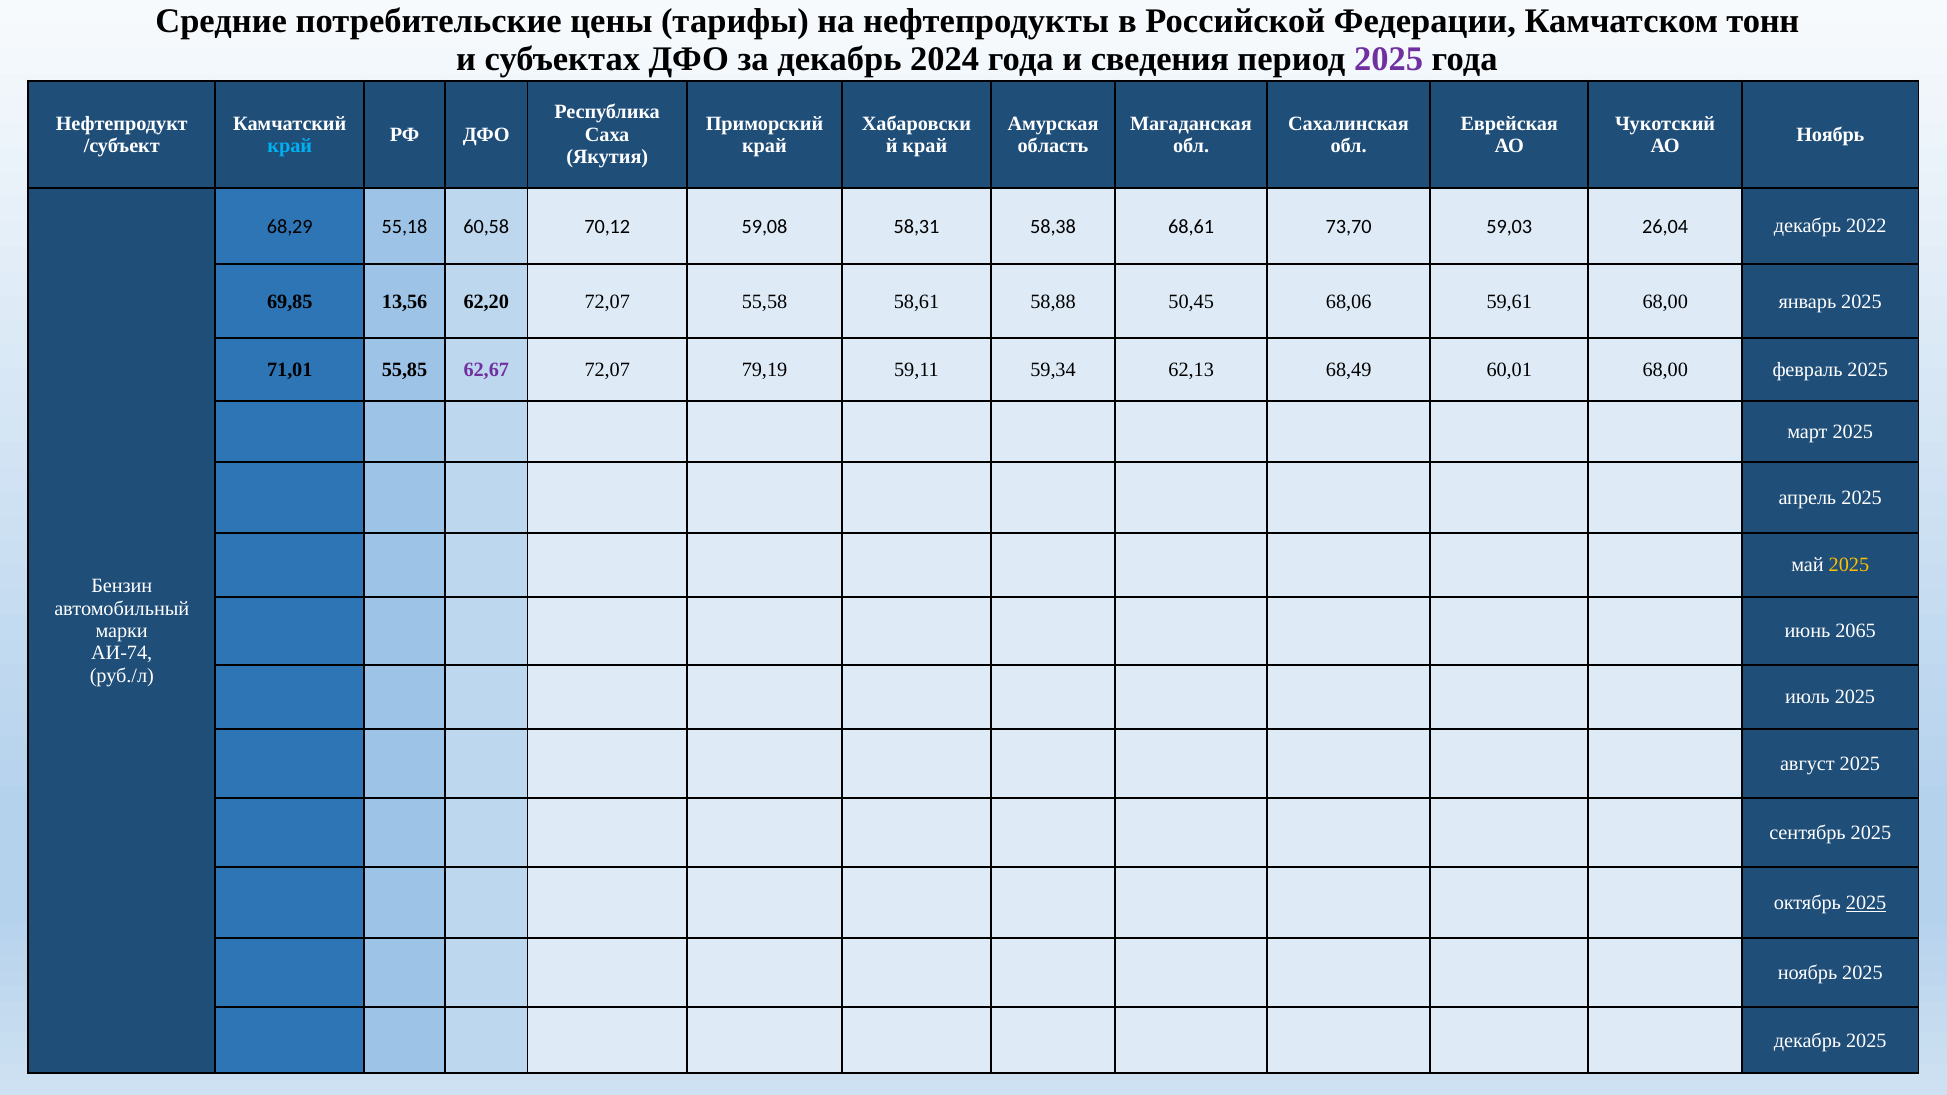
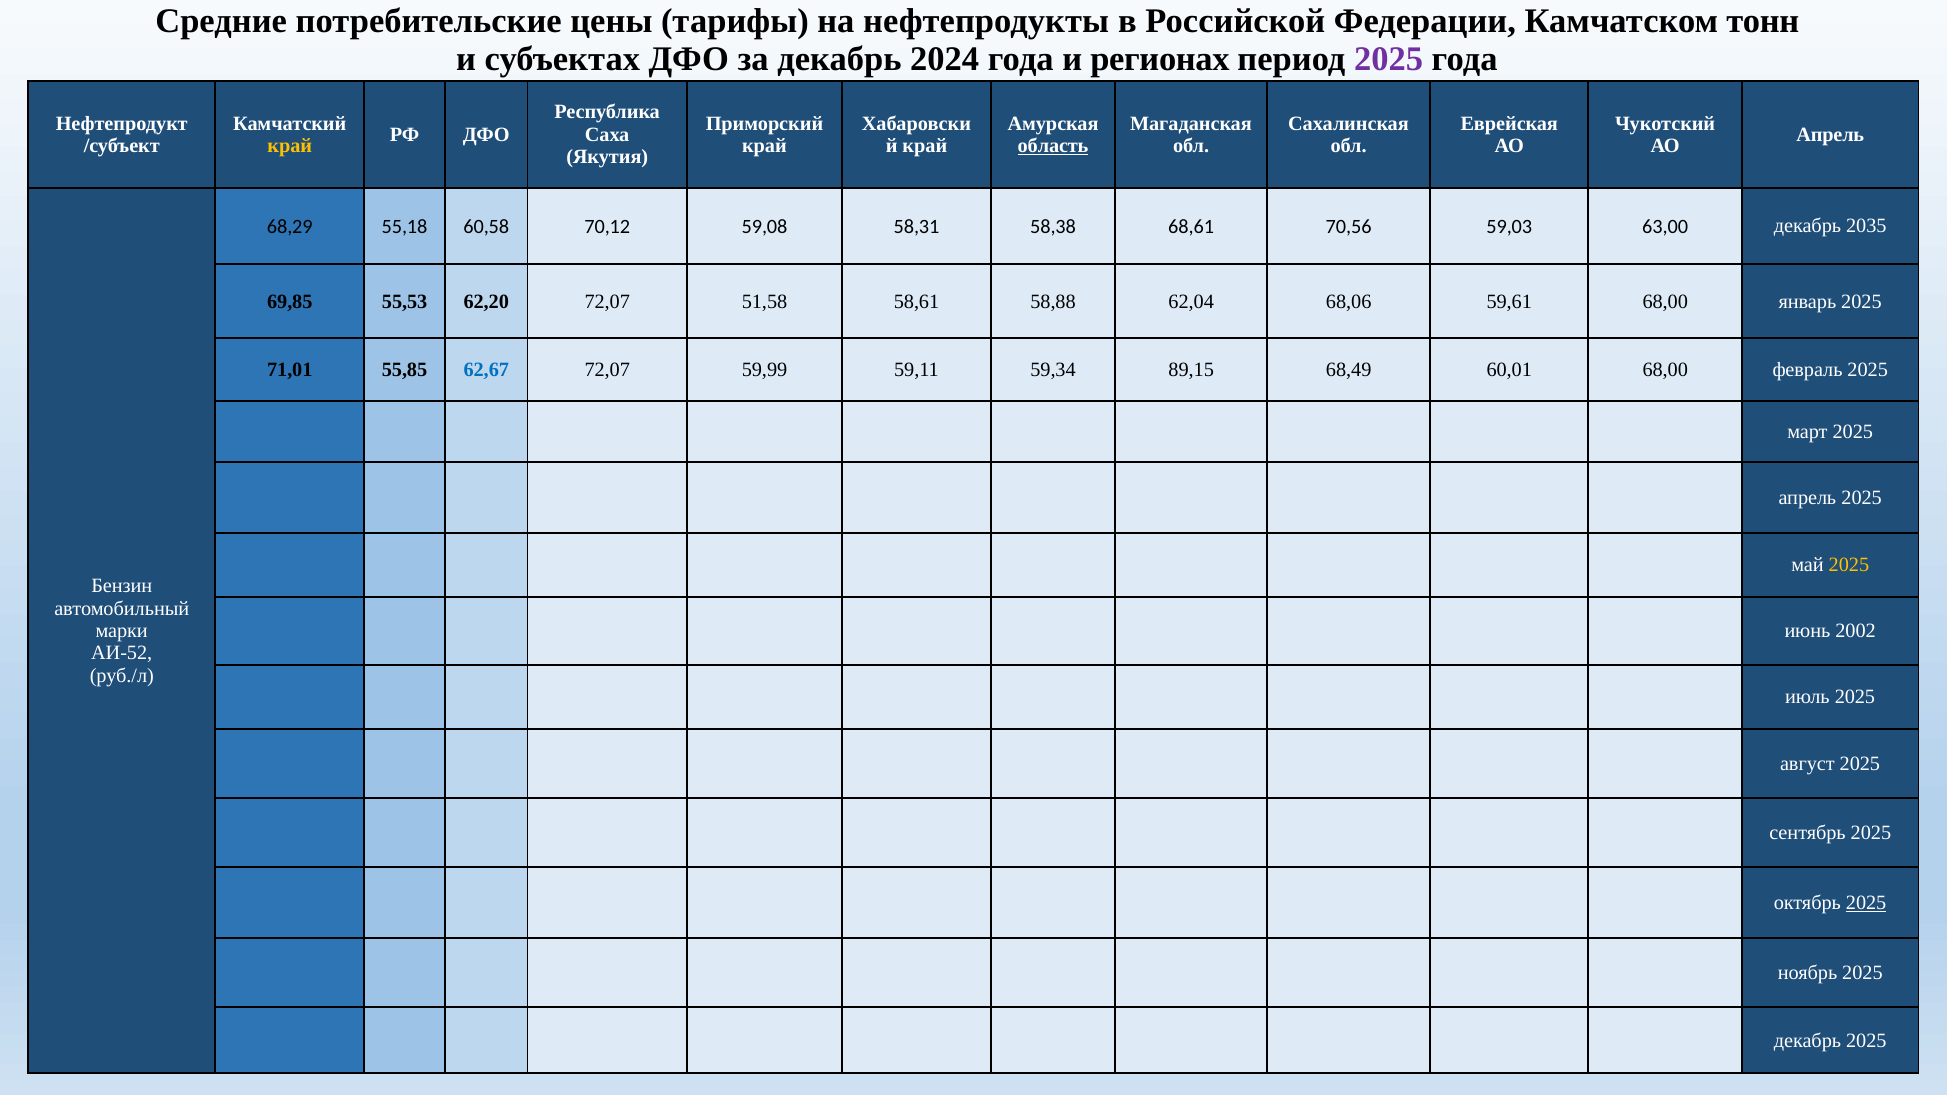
сведения: сведения -> регионах
Ноябрь at (1830, 134): Ноябрь -> Апрель
край at (290, 146) colour: light blue -> yellow
область underline: none -> present
73,70: 73,70 -> 70,56
26,04: 26,04 -> 63,00
2022: 2022 -> 2035
13,56: 13,56 -> 55,53
55,58: 55,58 -> 51,58
50,45: 50,45 -> 62,04
62,67 colour: purple -> blue
79,19: 79,19 -> 59,99
62,13: 62,13 -> 89,15
2065: 2065 -> 2002
АИ-74: АИ-74 -> АИ-52
